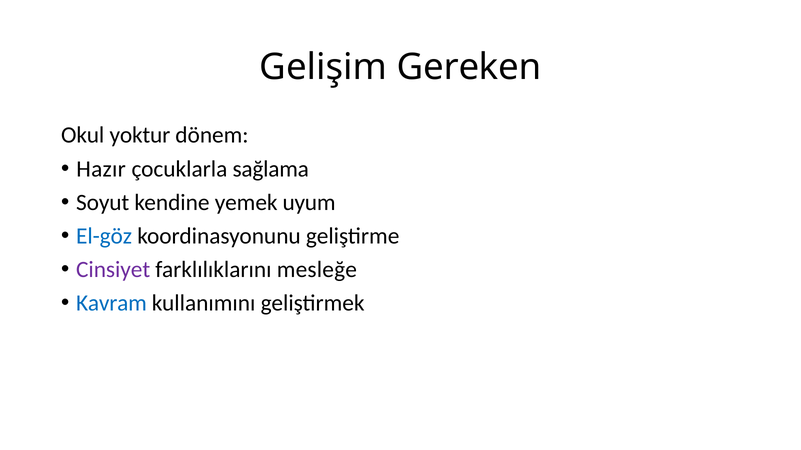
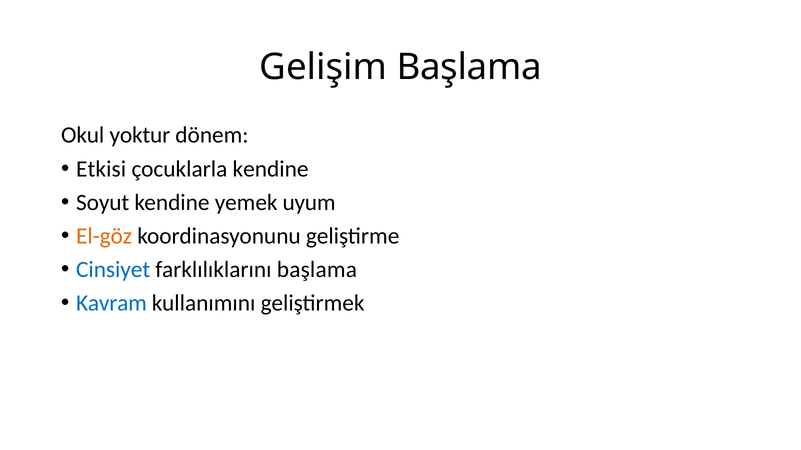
Gelişim Gereken: Gereken -> Başlama
Hazır: Hazır -> Etkisi
çocuklarla sağlama: sağlama -> kendine
El-göz colour: blue -> orange
Cinsiyet colour: purple -> blue
farklılıklarını mesleğe: mesleğe -> başlama
